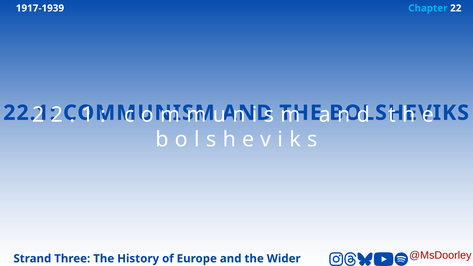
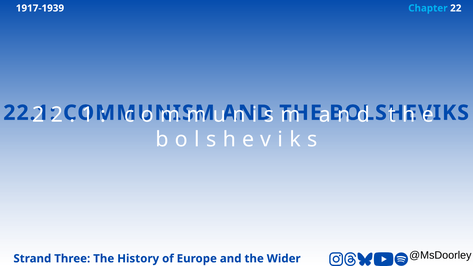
@MsDoorley colour: red -> black
